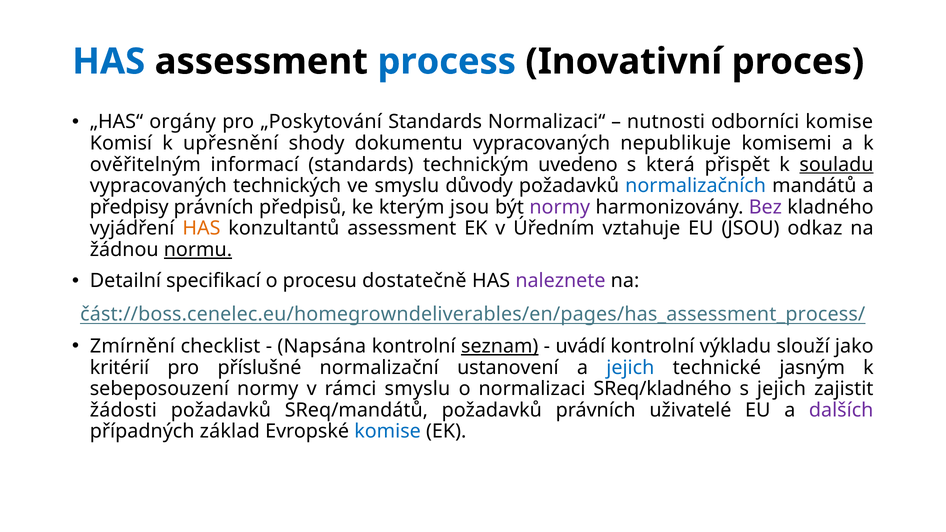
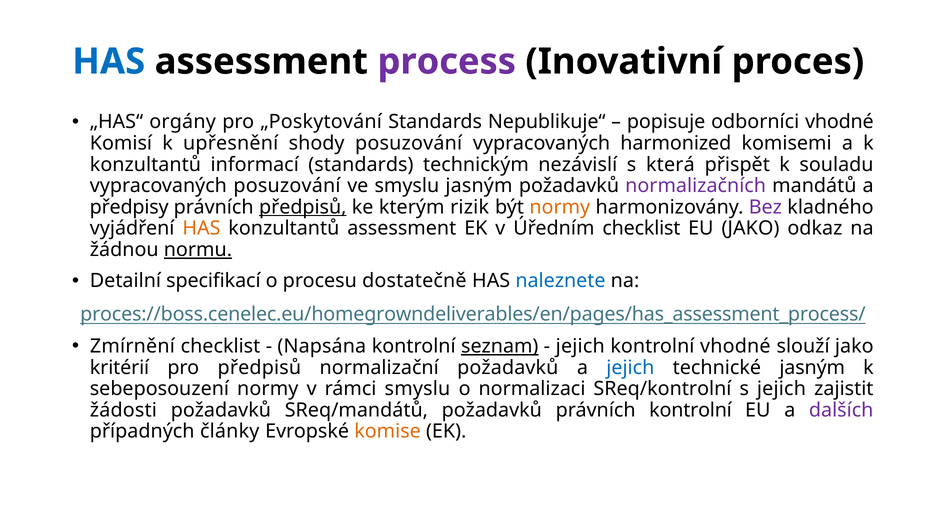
process colour: blue -> purple
Normalizaci“: Normalizaci“ -> Nepublikuje“
nutnosti: nutnosti -> popisuje
odborníci komise: komise -> vhodné
shody dokumentu: dokumentu -> posuzování
nepublikuje: nepublikuje -> harmonized
ověřitelným at (145, 165): ověřitelným -> konzultantů
uvedeno: uvedeno -> nezávislí
souladu underline: present -> none
vypracovaných technických: technických -> posuzování
smyslu důvody: důvody -> jasným
normalizačních colour: blue -> purple
předpisů at (303, 207) underline: none -> present
kterým jsou: jsou -> rizik
normy at (560, 207) colour: purple -> orange
Úředním vztahuje: vztahuje -> checklist
EU JSOU: JSOU -> JAKO
naleznete colour: purple -> blue
část://boss.cenelec.eu/homegrowndeliverables/en/pages/has_assessment_process/: část://boss.cenelec.eu/homegrowndeliverables/en/pages/has_assessment_process/ -> proces://boss.cenelec.eu/homegrowndeliverables/en/pages/has_assessment_process/
uvádí at (580, 346): uvádí -> jejich
kontrolní výkladu: výkladu -> vhodné
pro příslušné: příslušné -> předpisů
normalizační ustanovení: ustanovení -> požadavků
SReq/kladného: SReq/kladného -> SReq/kontrolní
právních uživatelé: uživatelé -> kontrolní
základ: základ -> články
komise at (388, 432) colour: blue -> orange
